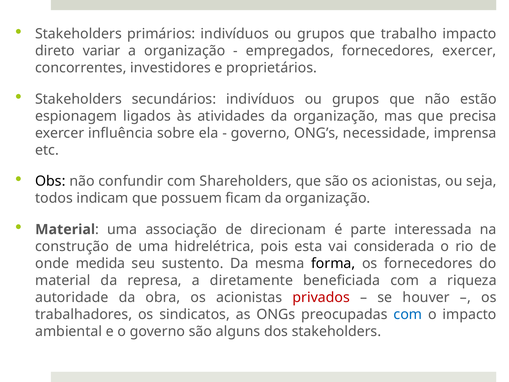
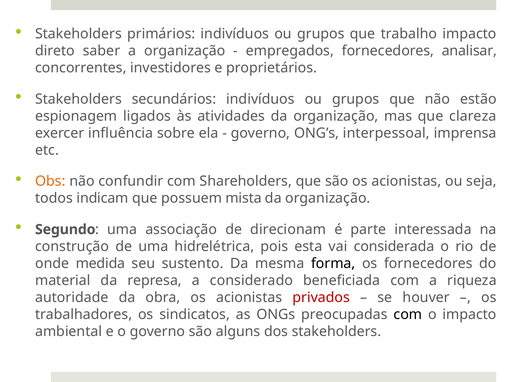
variar: variar -> saber
fornecedores exercer: exercer -> analisar
precisa: precisa -> clareza
necessidade: necessidade -> interpessoal
Obs colour: black -> orange
ficam: ficam -> mista
Material at (65, 229): Material -> Segundo
diretamente: diretamente -> considerado
com at (408, 314) colour: blue -> black
